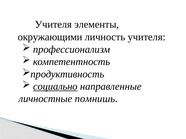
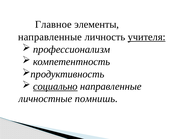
Учителя at (53, 25): Учителя -> Главное
окружающими at (50, 37): окружающими -> направленные
учителя at (147, 37) underline: none -> present
